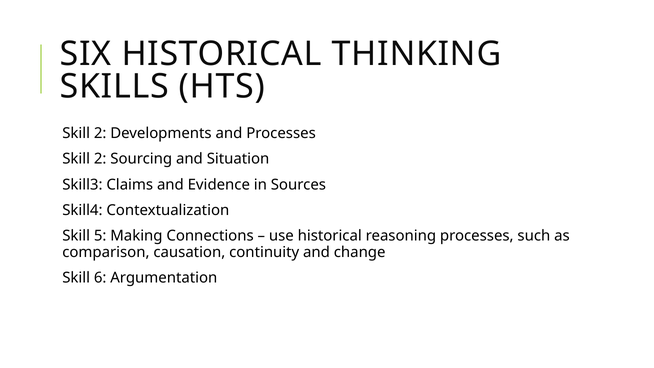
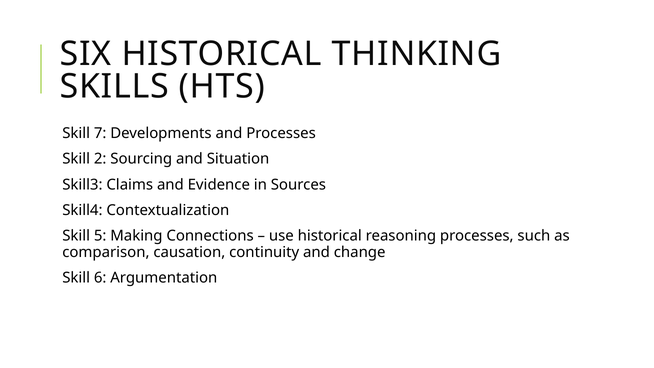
2 at (100, 133): 2 -> 7
